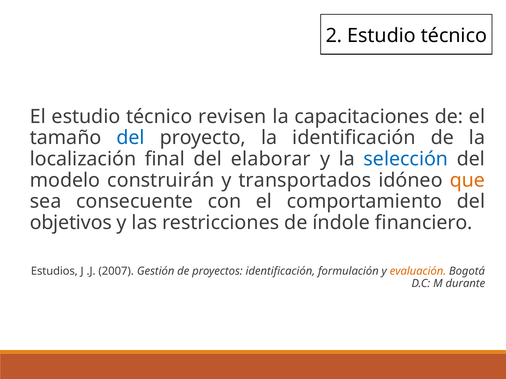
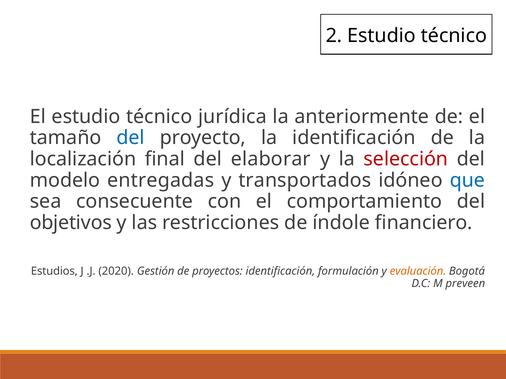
revisen: revisen -> jurídica
capacitaciones: capacitaciones -> anteriormente
selección colour: blue -> red
construirán: construirán -> entregadas
que colour: orange -> blue
2007: 2007 -> 2020
durante: durante -> preveen
